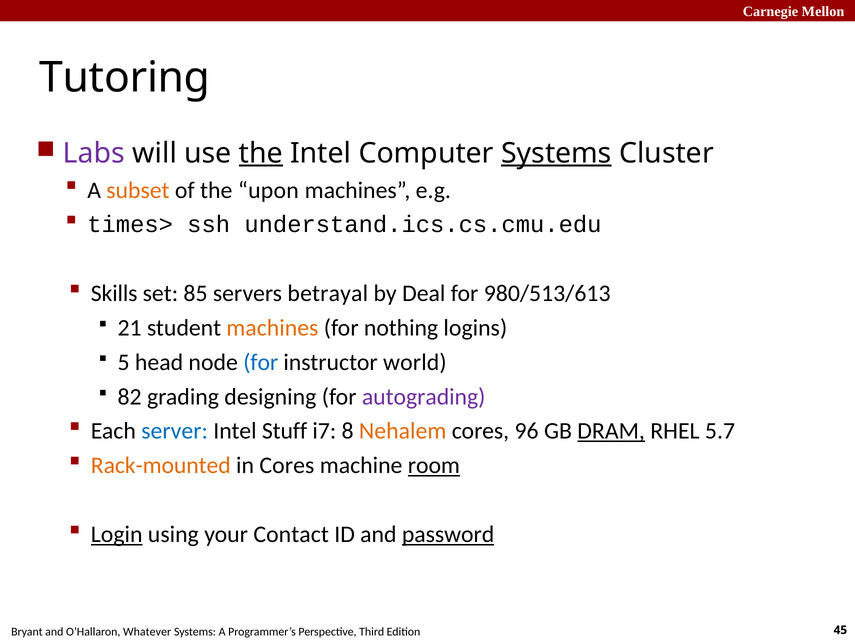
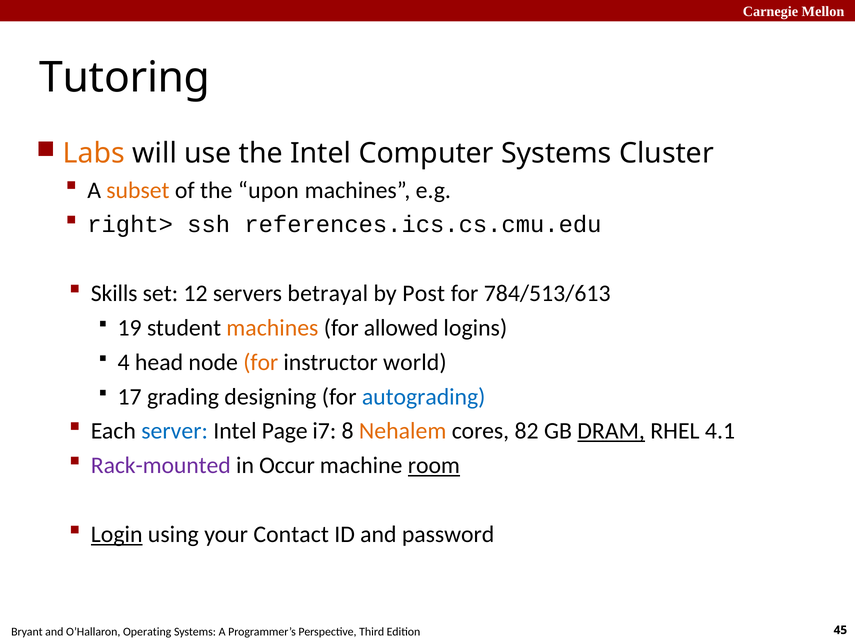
Labs colour: purple -> orange
the at (261, 153) underline: present -> none
Systems at (556, 153) underline: present -> none
times>: times> -> right>
understand.ics.cs.cmu.edu: understand.ics.cs.cmu.edu -> references.ics.cs.cmu.edu
85: 85 -> 12
Deal: Deal -> Post
980/513/613: 980/513/613 -> 784/513/613
21: 21 -> 19
nothing: nothing -> allowed
5: 5 -> 4
for at (261, 362) colour: blue -> orange
82: 82 -> 17
autograding colour: purple -> blue
Stuff: Stuff -> Page
96: 96 -> 82
5.7: 5.7 -> 4.1
Rack-mounted colour: orange -> purple
in Cores: Cores -> Occur
password underline: present -> none
Whatever: Whatever -> Operating
